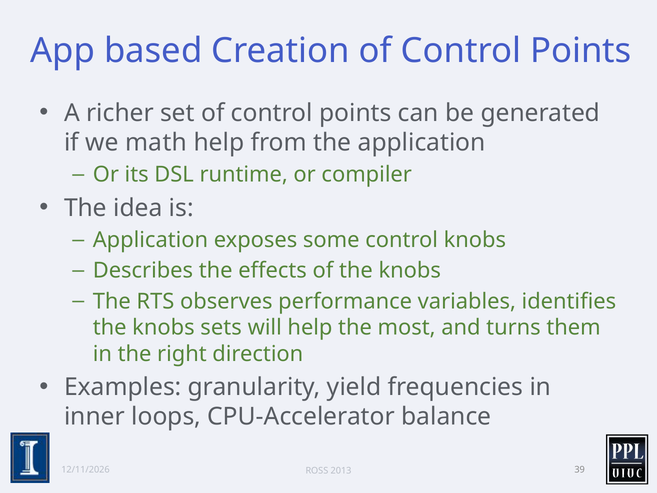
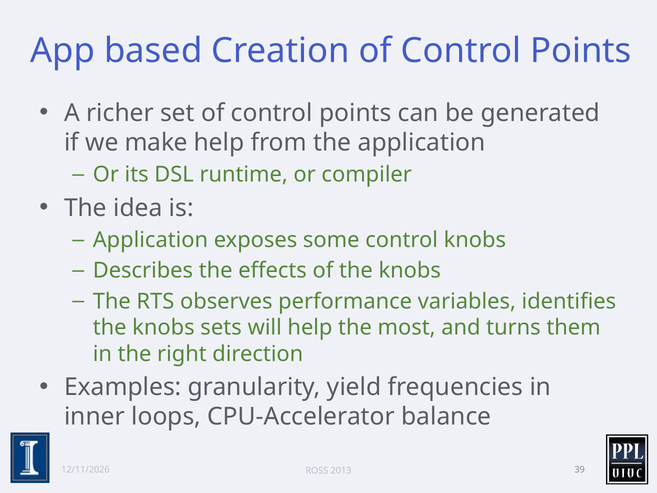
math: math -> make
